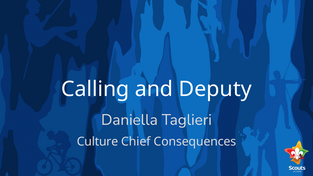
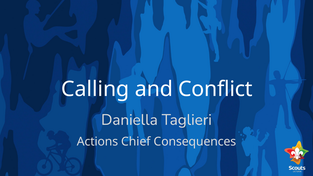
Deputy: Deputy -> Conflict
Culture: Culture -> Actions
